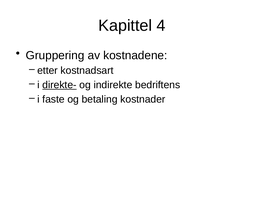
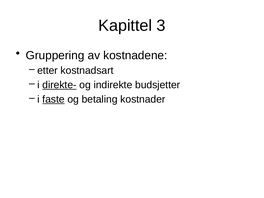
4: 4 -> 3
bedriftens: bedriftens -> budsjetter
faste underline: none -> present
